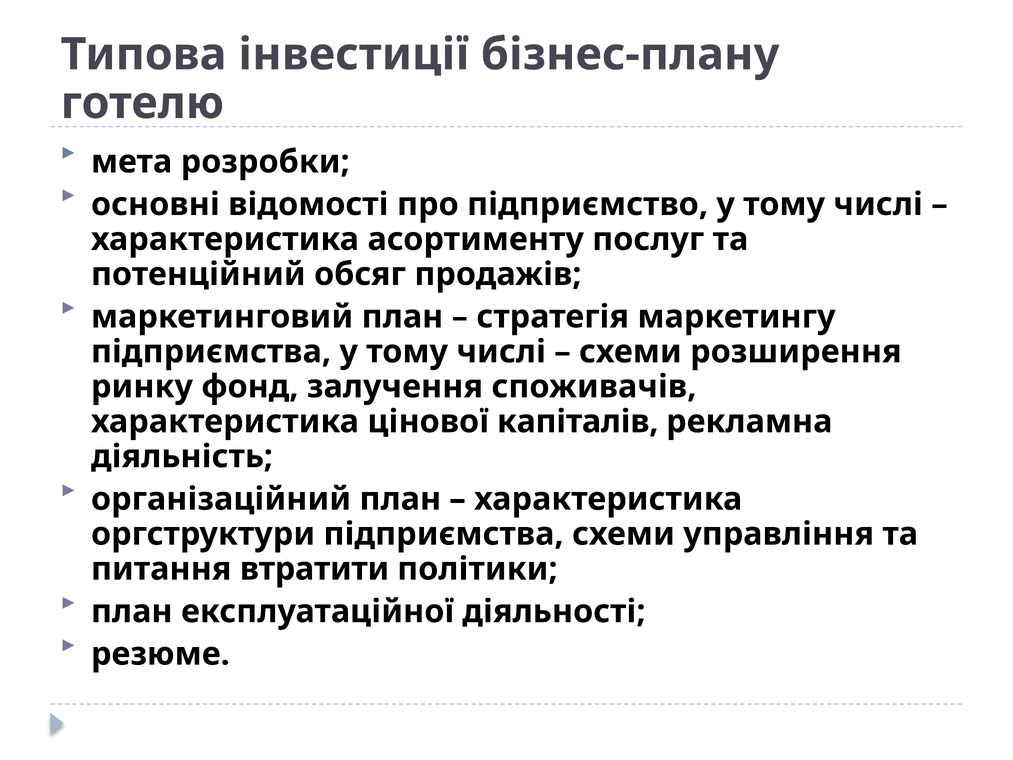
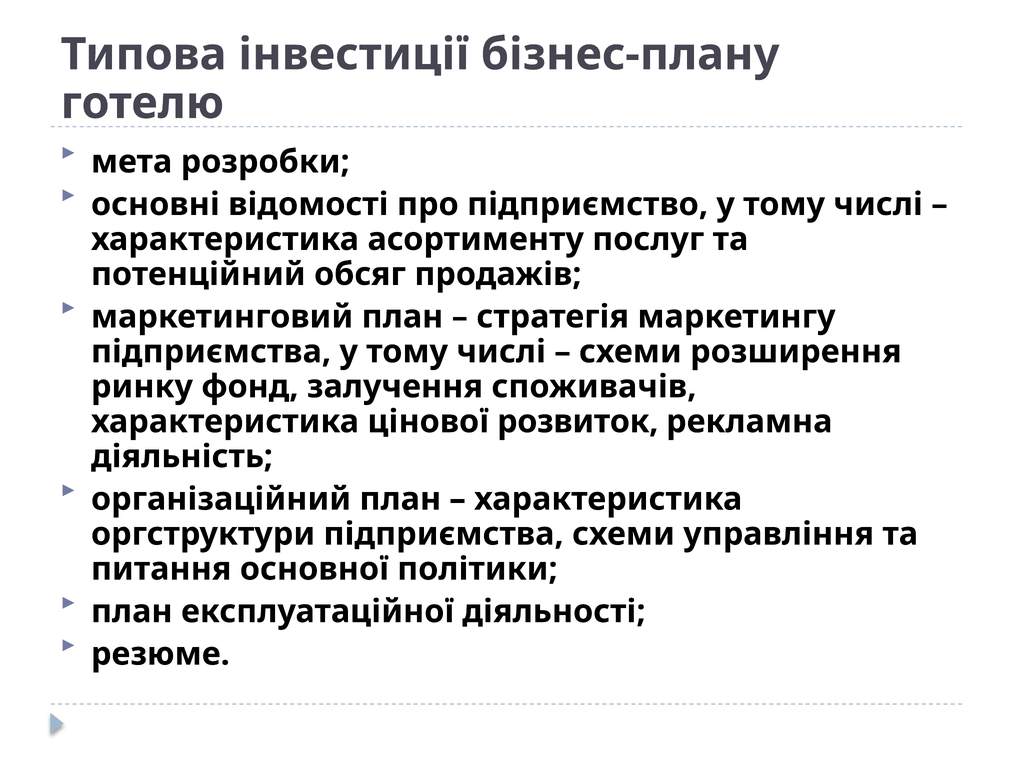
капіталів: капіталів -> розвиток
втратити: втратити -> основної
